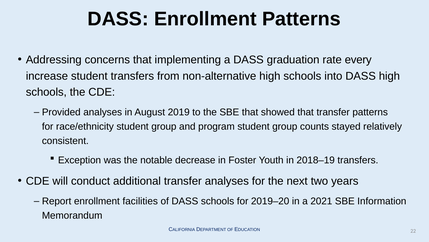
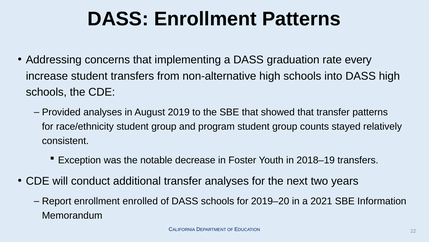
facilities: facilities -> enrolled
